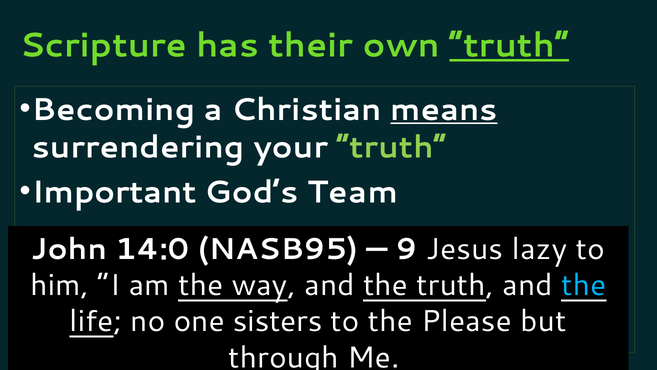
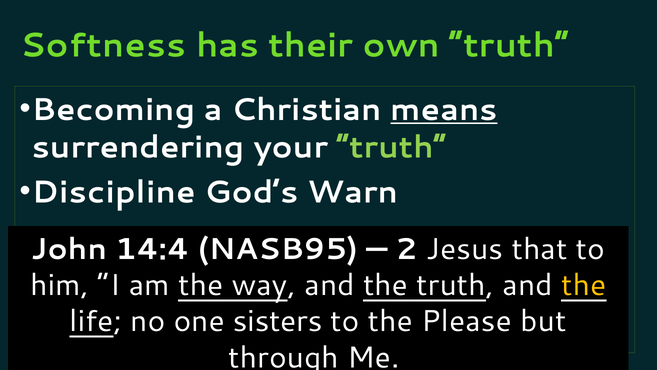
Scripture: Scripture -> Softness
truth at (509, 45) underline: present -> none
Important: Important -> Discipline
Team: Team -> Warn
14:0: 14:0 -> 14:4
9: 9 -> 2
lazy: lazy -> that
the at (584, 285) colour: light blue -> yellow
